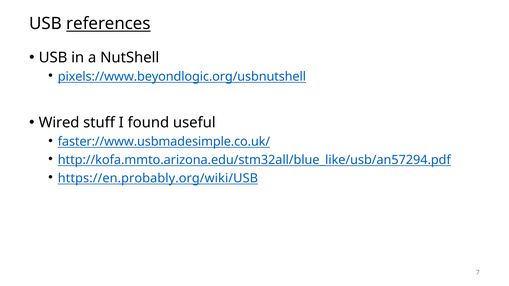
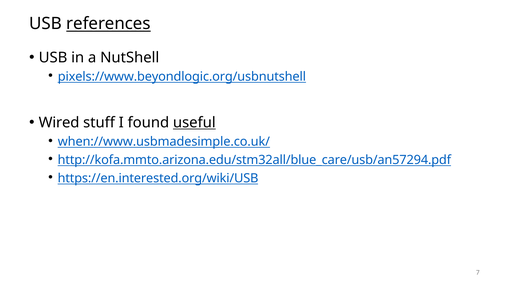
useful underline: none -> present
faster://www.usbmadesimple.co.uk/: faster://www.usbmadesimple.co.uk/ -> when://www.usbmadesimple.co.uk/
http://kofa.mmto.arizona.edu/stm32all/blue_like/usb/an57294.pdf: http://kofa.mmto.arizona.edu/stm32all/blue_like/usb/an57294.pdf -> http://kofa.mmto.arizona.edu/stm32all/blue_care/usb/an57294.pdf
https://en.probably.org/wiki/USB: https://en.probably.org/wiki/USB -> https://en.interested.org/wiki/USB
